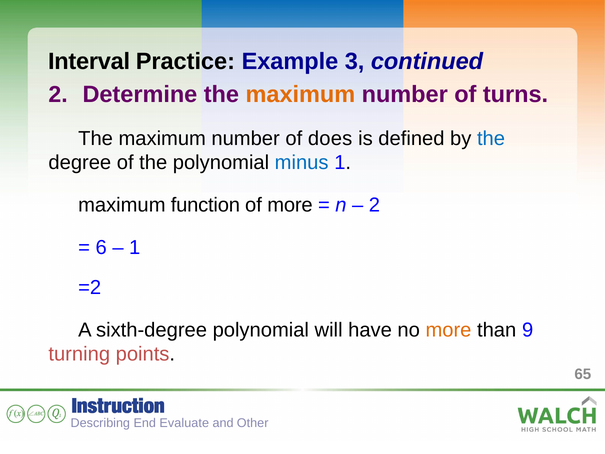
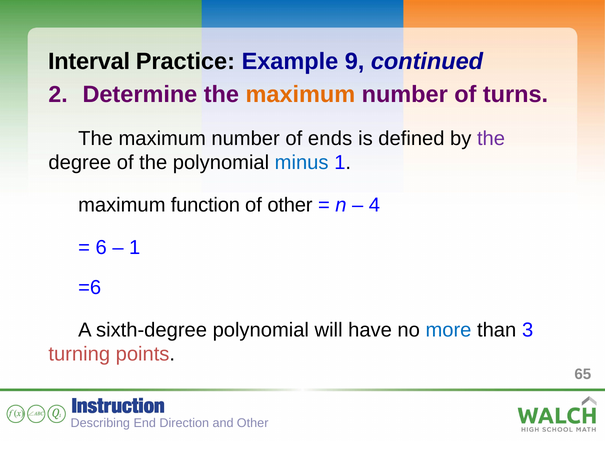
3: 3 -> 9
does: does -> ends
the at (491, 138) colour: blue -> purple
of more: more -> other
2 at (374, 205): 2 -> 4
=2: =2 -> =6
more at (448, 330) colour: orange -> blue
9: 9 -> 3
Evaluate: Evaluate -> Direction
